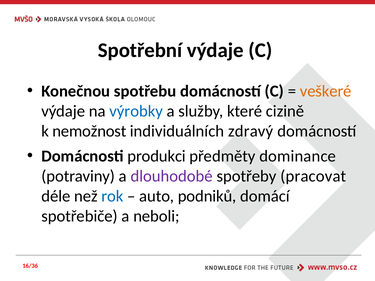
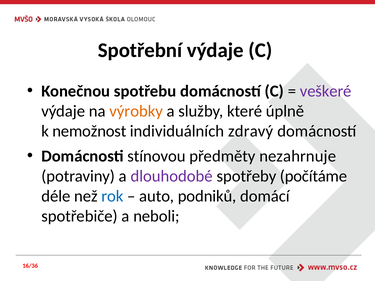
veškeré colour: orange -> purple
výrobky colour: blue -> orange
cizině: cizině -> úplně
produkci: produkci -> stínovou
dominance: dominance -> nezahrnuje
pracovat: pracovat -> počítáme
